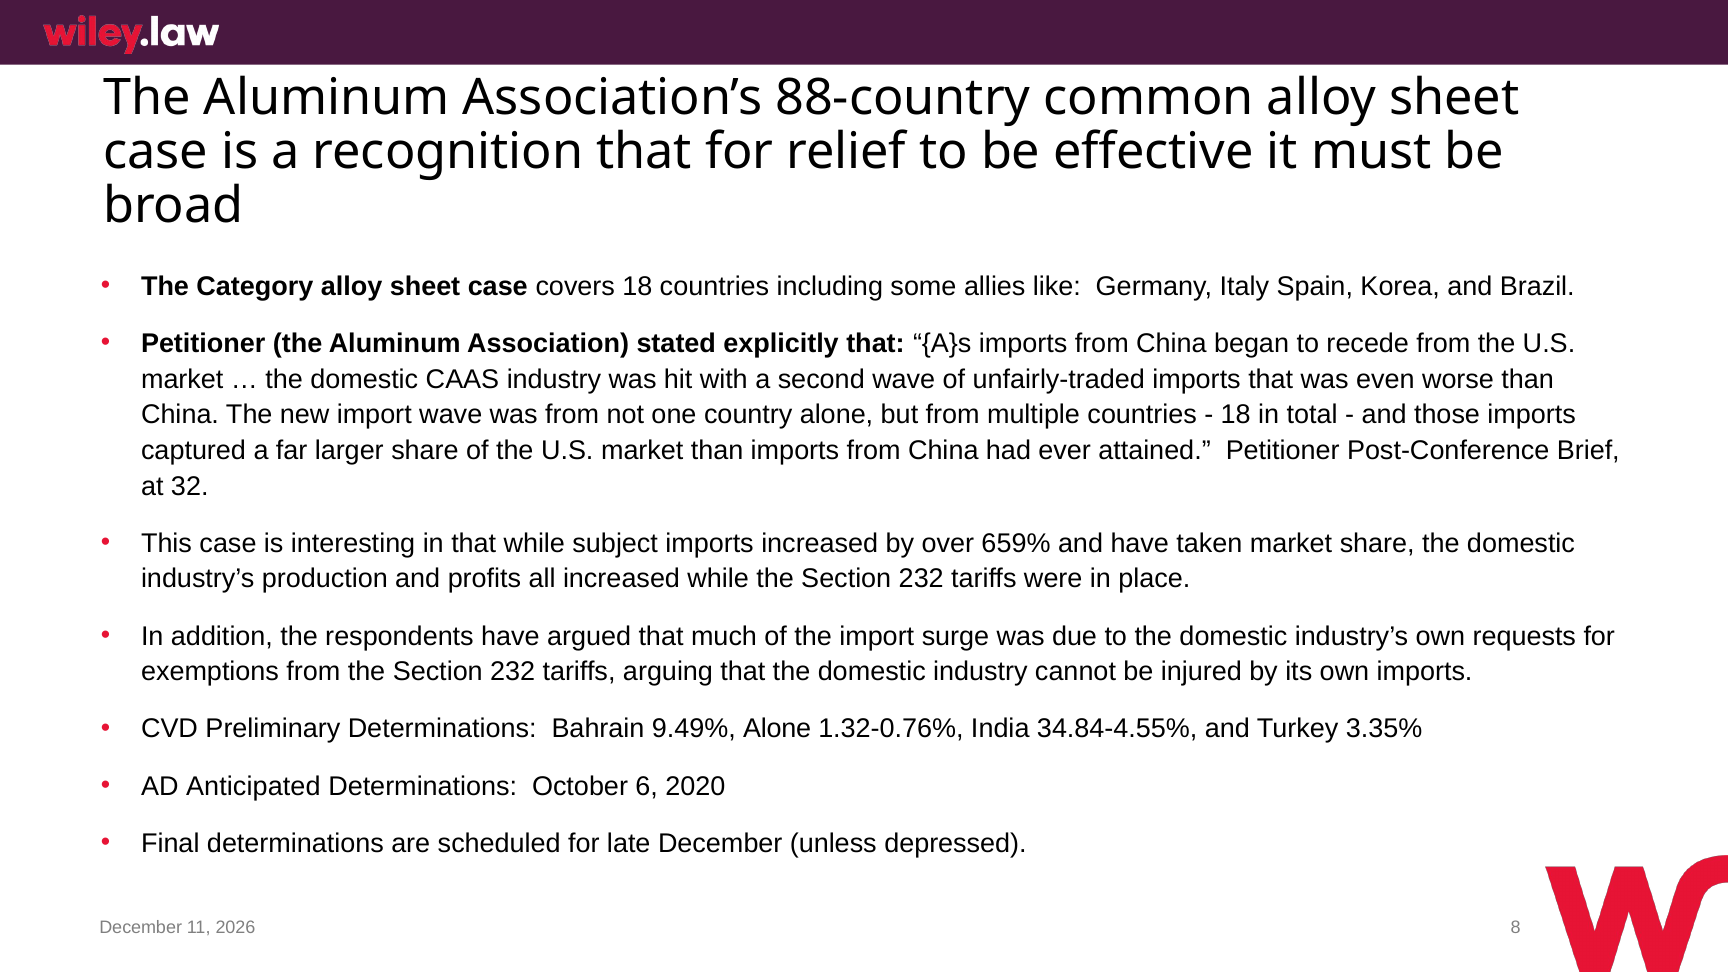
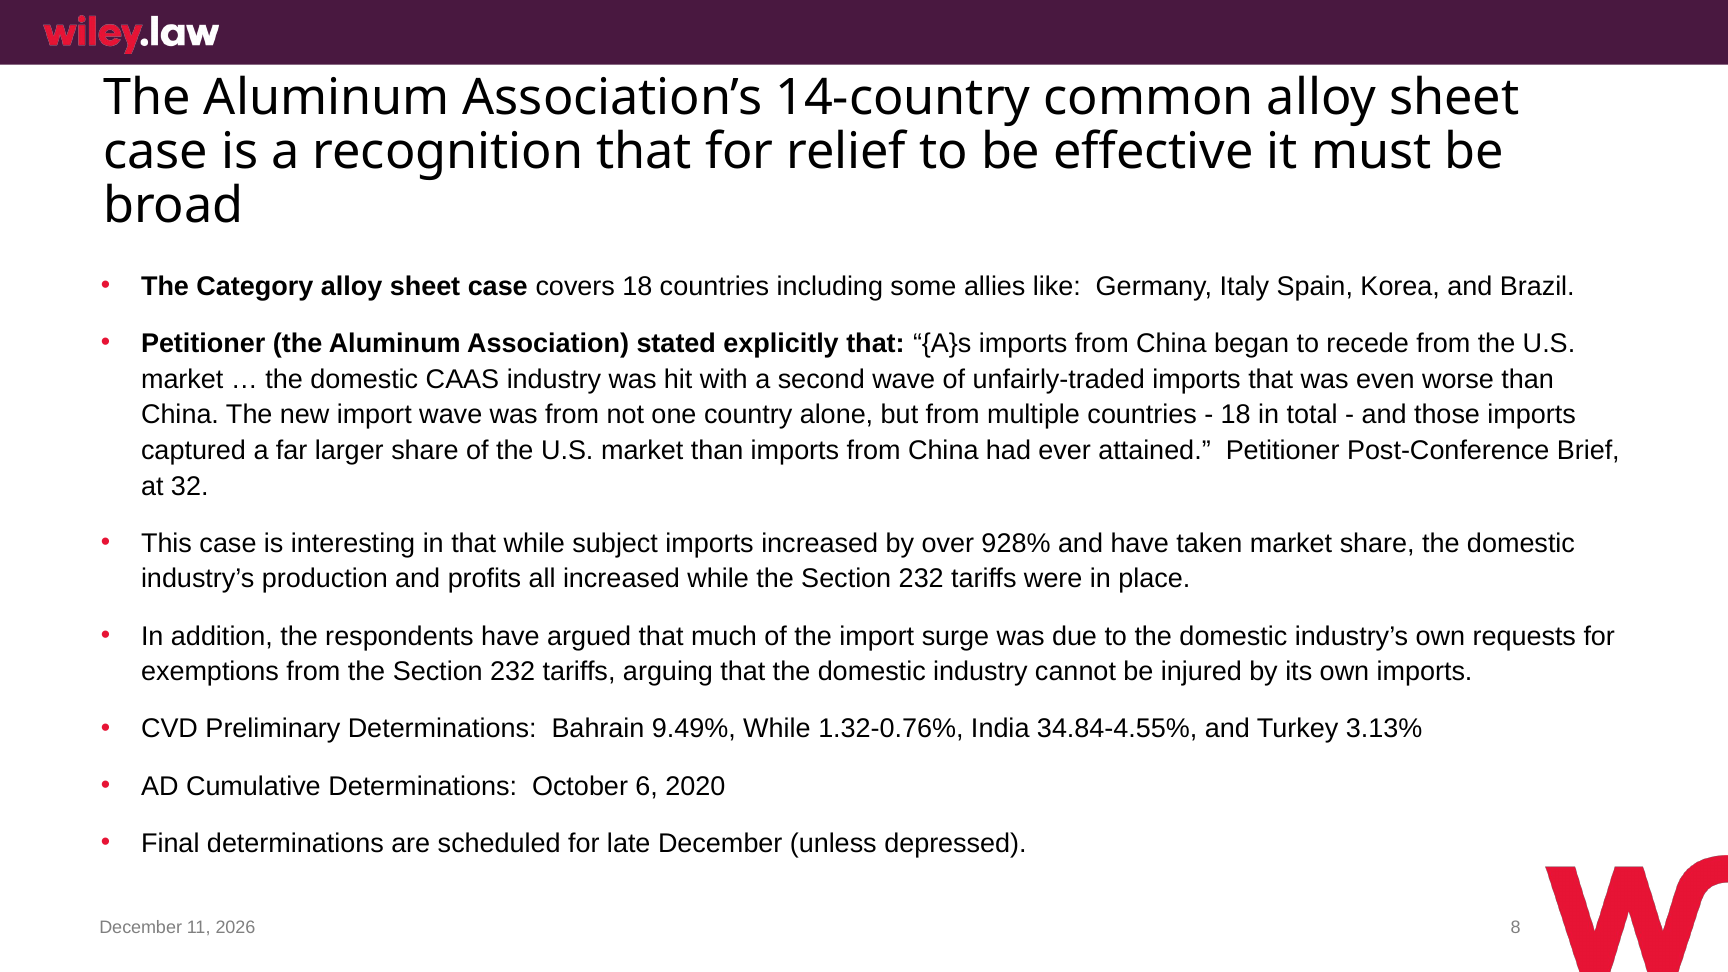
88-country: 88-country -> 14-country
659%: 659% -> 928%
9.49% Alone: Alone -> While
3.35%: 3.35% -> 3.13%
Anticipated: Anticipated -> Cumulative
